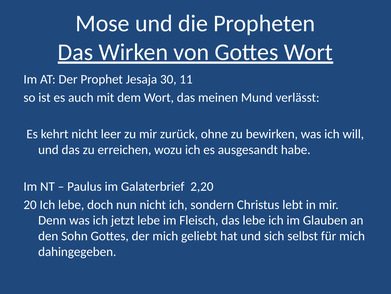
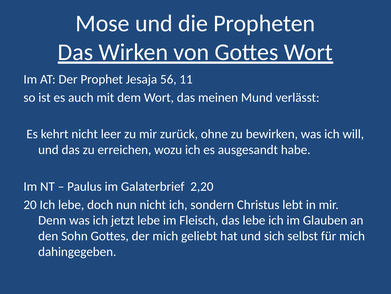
30: 30 -> 56
